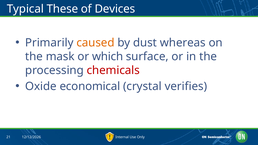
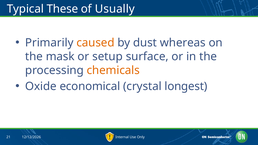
Devices: Devices -> Usually
which: which -> setup
chemicals colour: red -> orange
verifies: verifies -> longest
